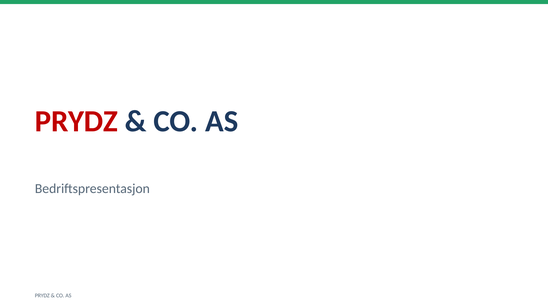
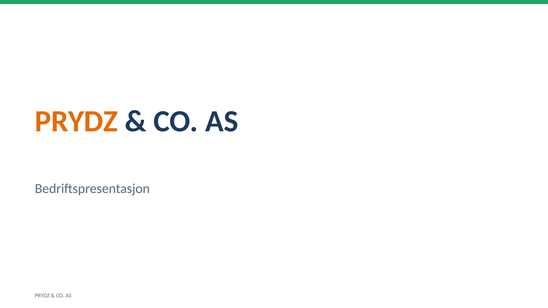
PRYDZ at (76, 122) colour: red -> orange
